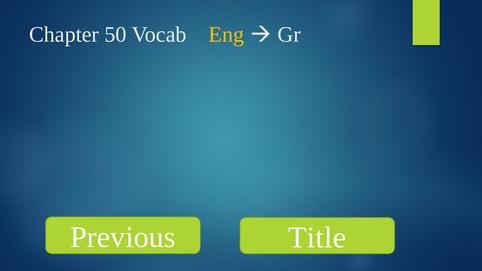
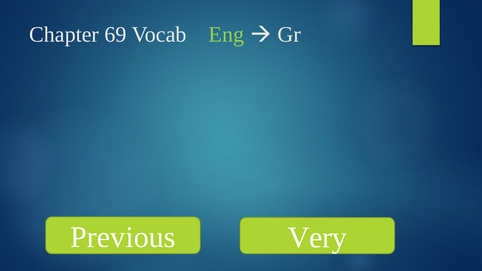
50: 50 -> 69
Eng colour: yellow -> light green
Title: Title -> Very
